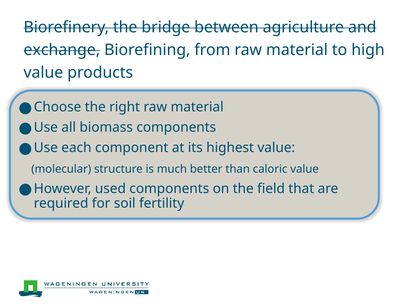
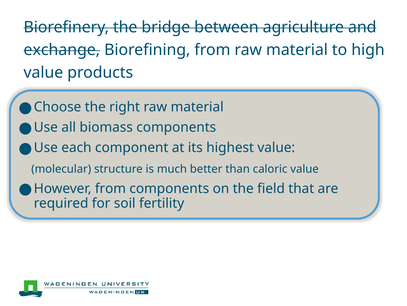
However used: used -> from
